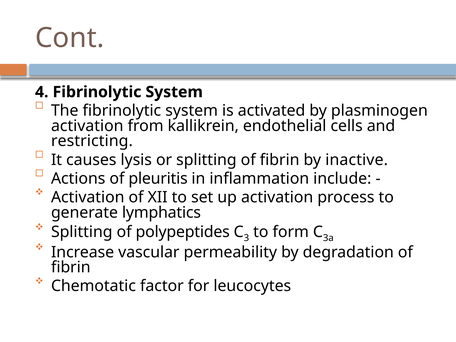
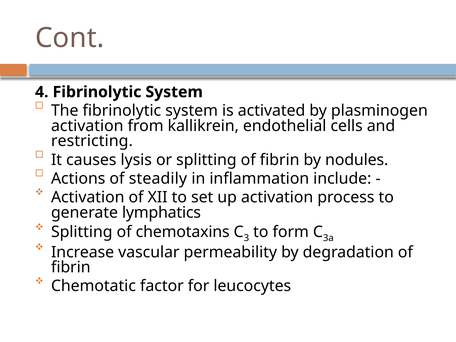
inactive: inactive -> nodules
pleuritis: pleuritis -> steadily
polypeptides: polypeptides -> chemotaxins
